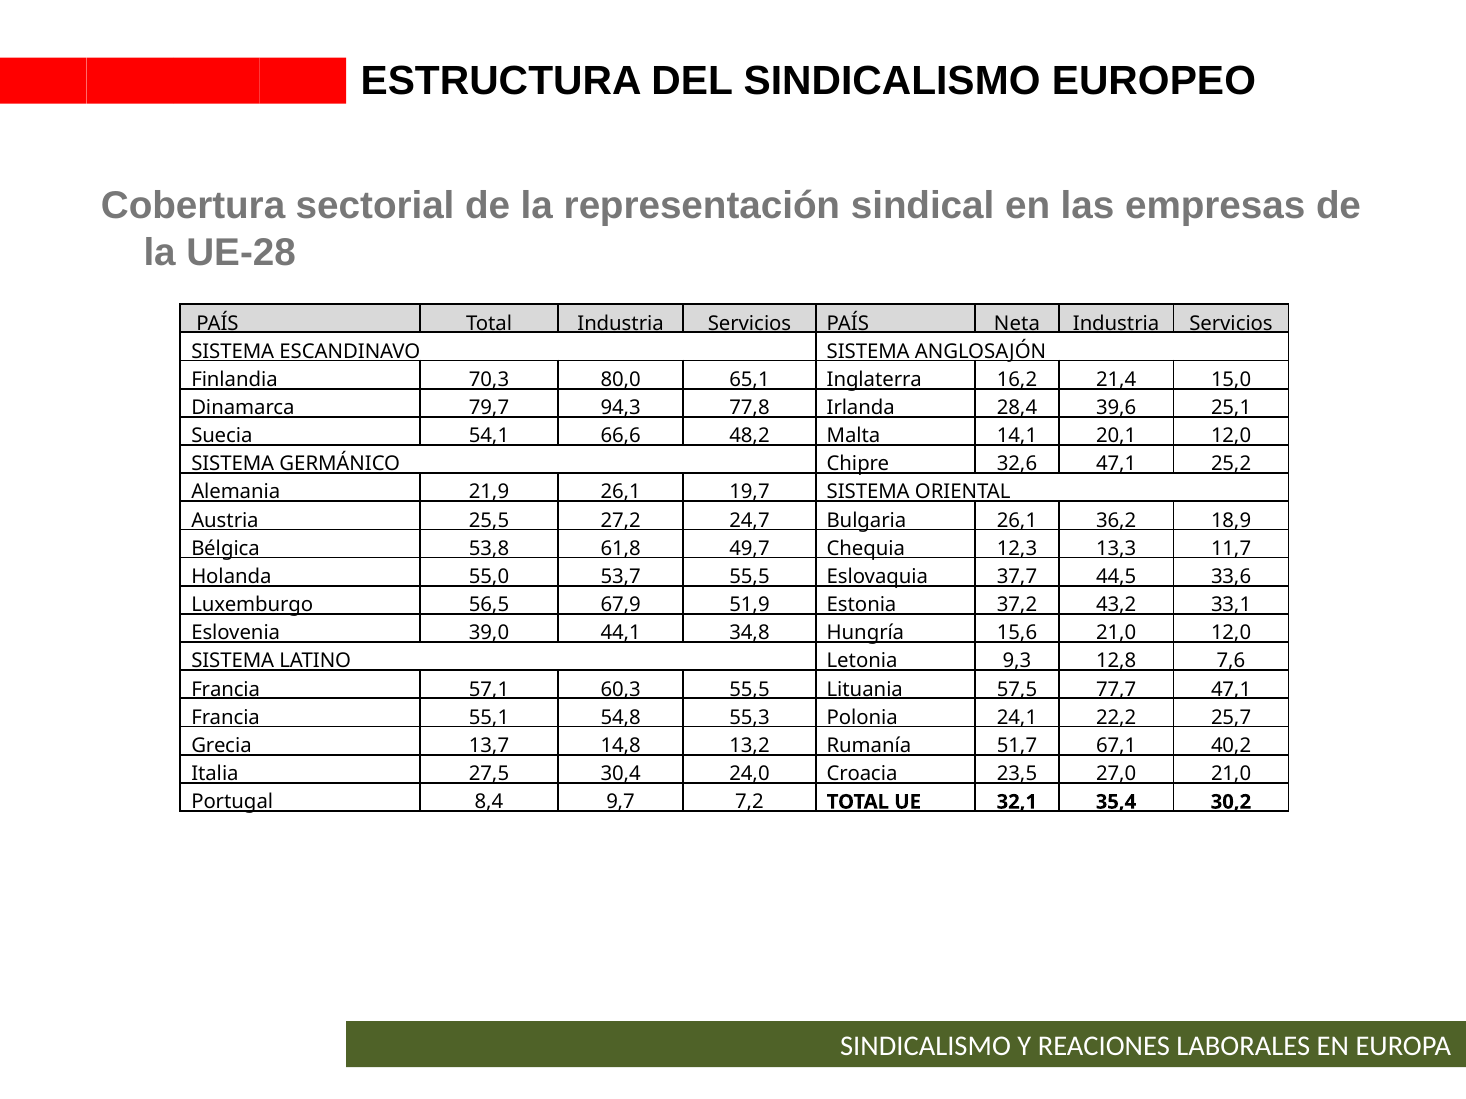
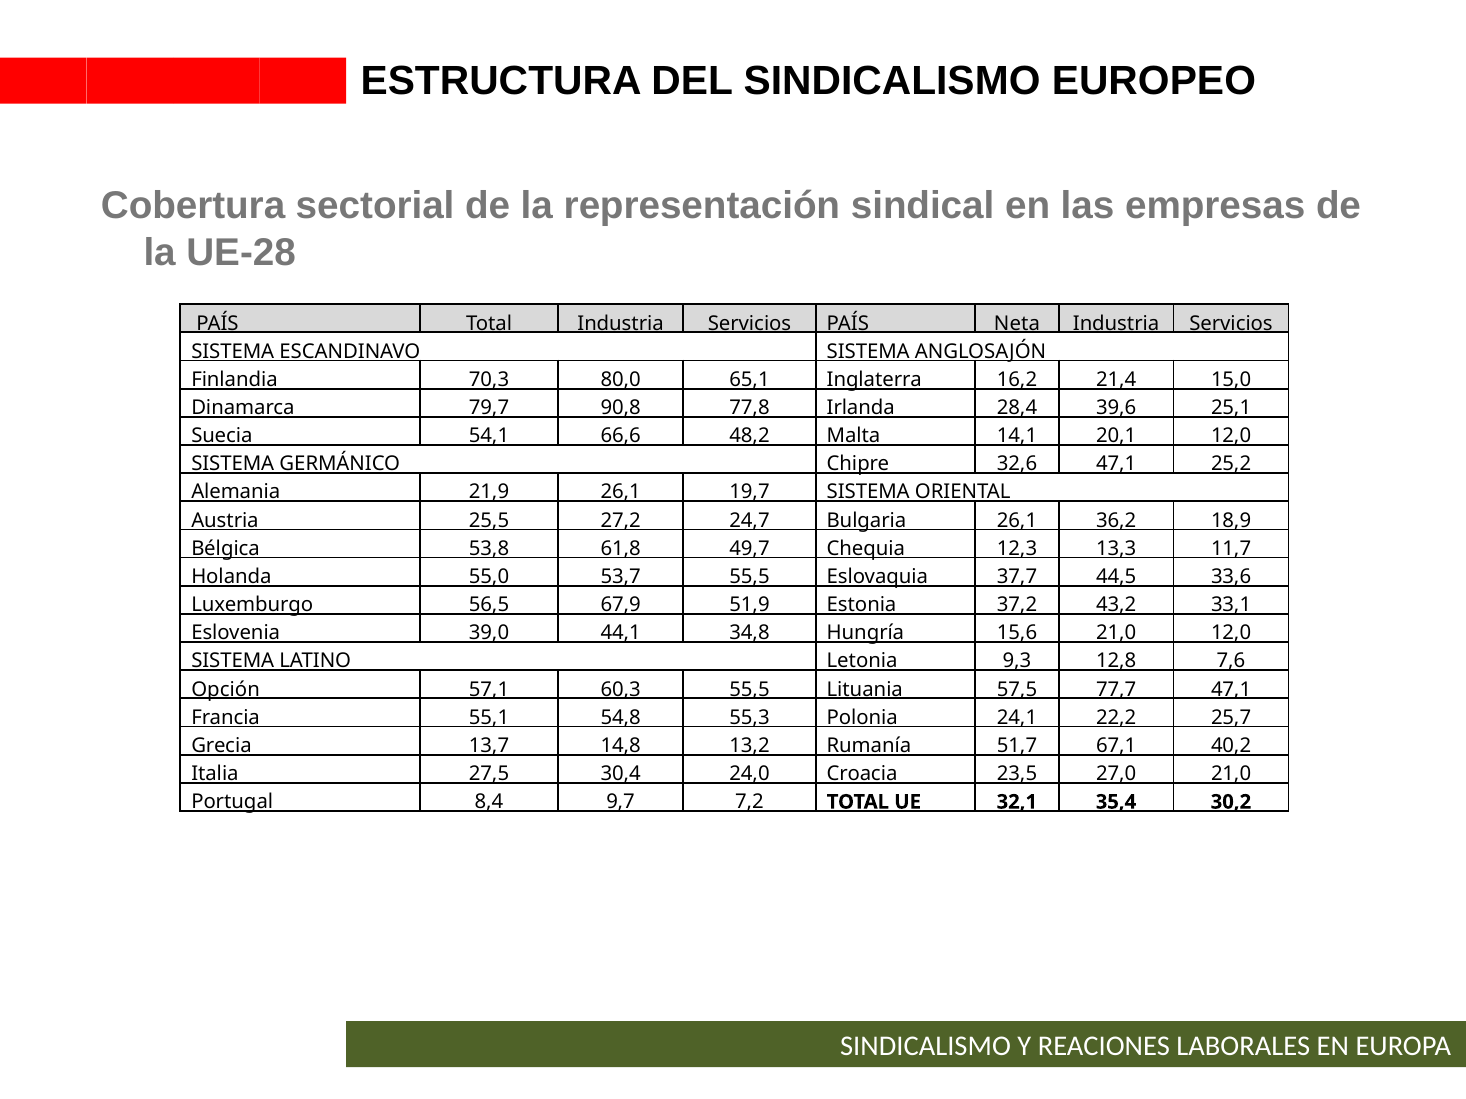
94,3: 94,3 -> 90,8
Francia at (226, 690): Francia -> Opción
